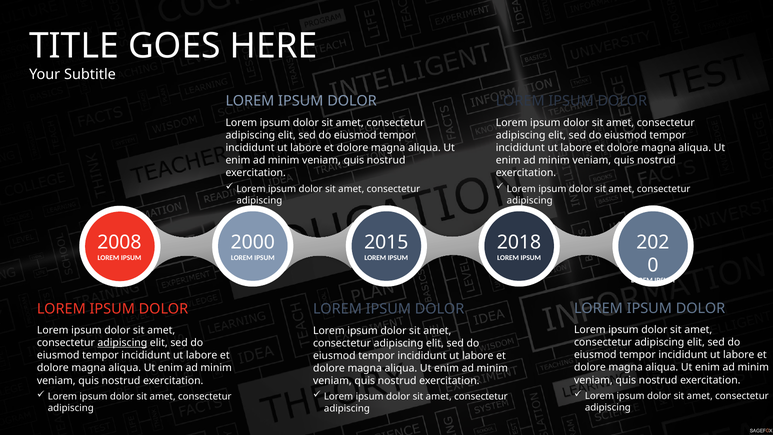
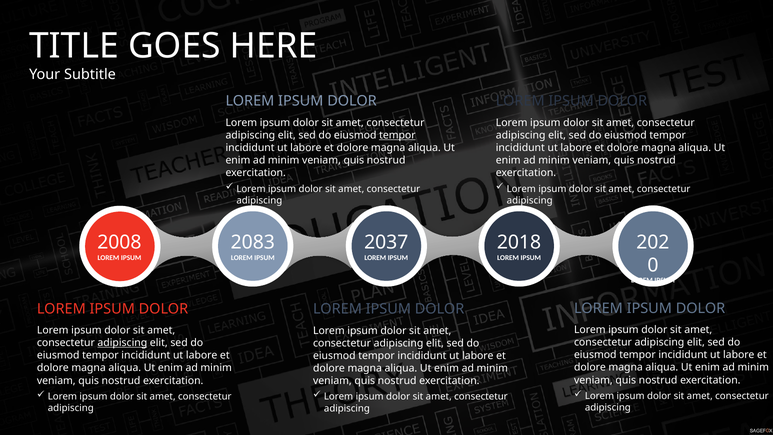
tempor at (397, 135) underline: none -> present
2000: 2000 -> 2083
2015: 2015 -> 2037
